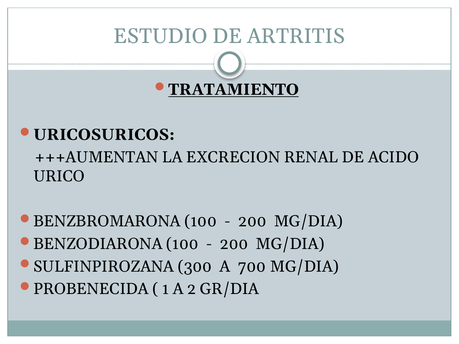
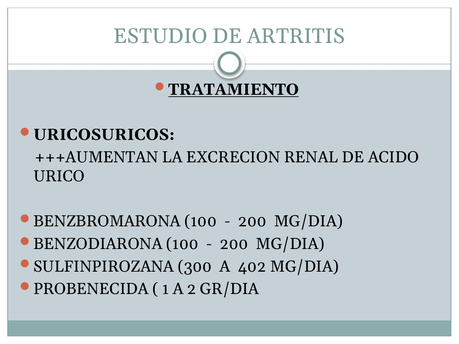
700: 700 -> 402
